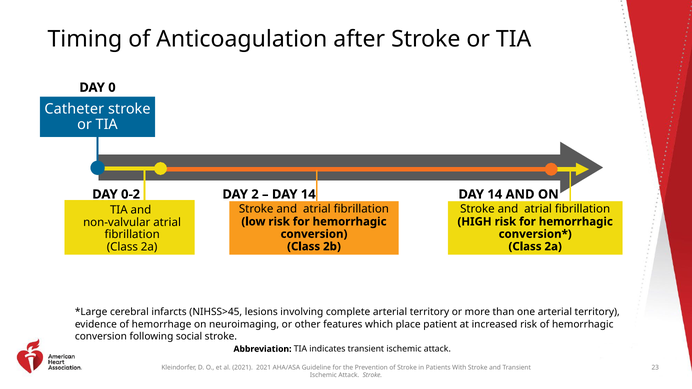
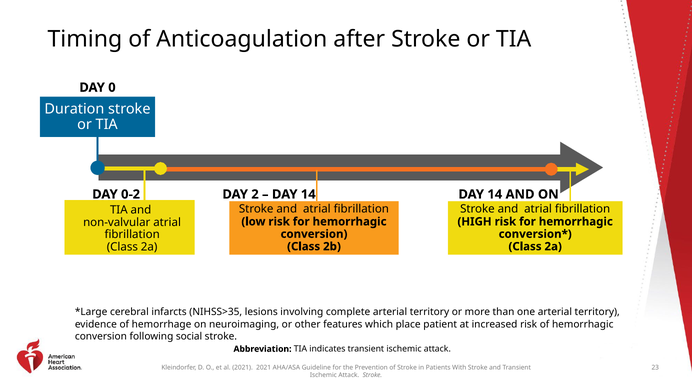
Catheter: Catheter -> Duration
NIHSS>45: NIHSS>45 -> NIHSS>35
